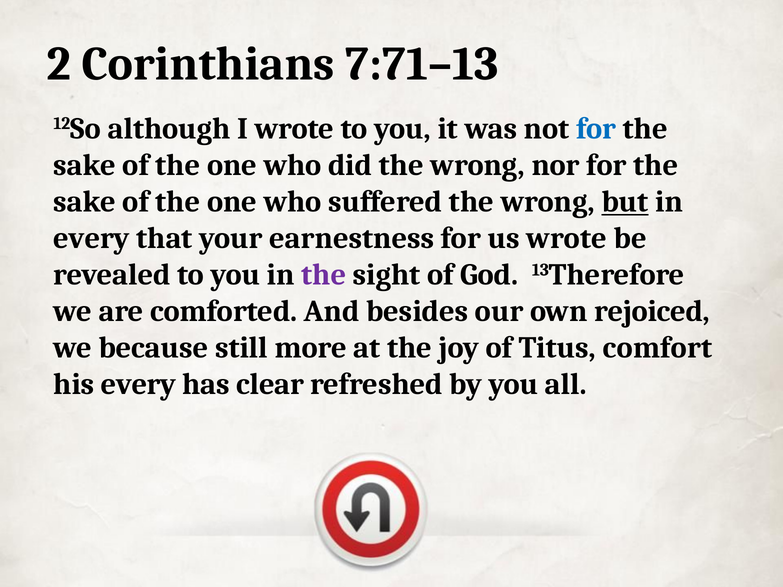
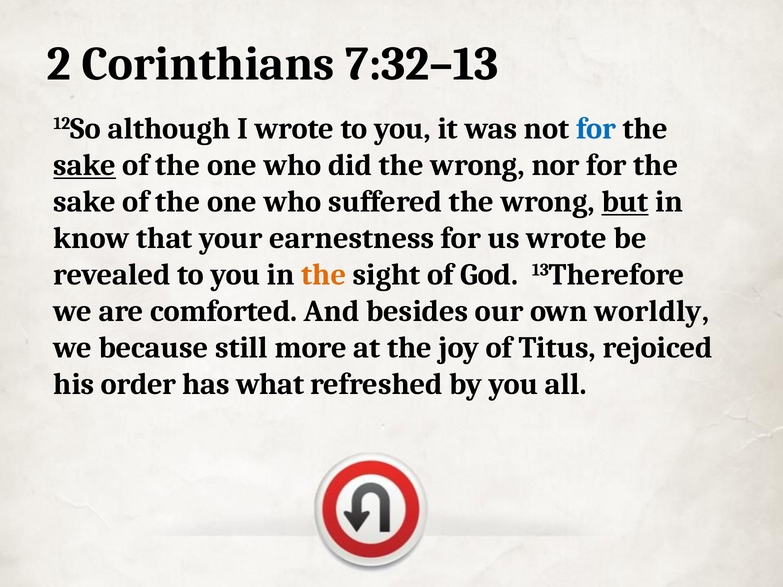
7:71–13: 7:71–13 -> 7:32–13
sake at (85, 165) underline: none -> present
every at (92, 238): every -> know
the at (324, 275) colour: purple -> orange
rejoiced: rejoiced -> worldly
comfort: comfort -> rejoiced
his every: every -> order
clear: clear -> what
